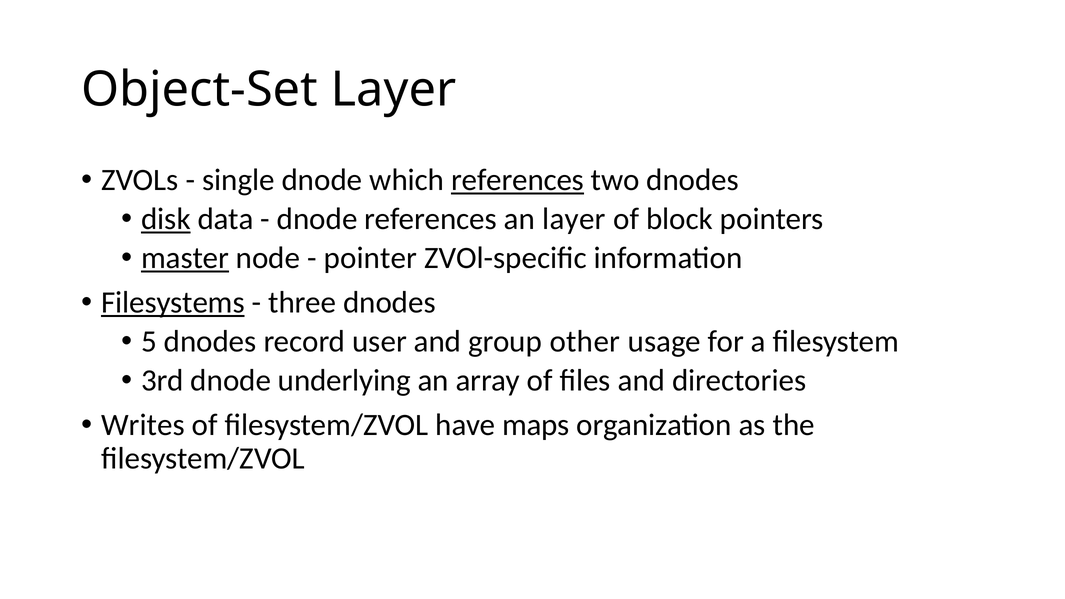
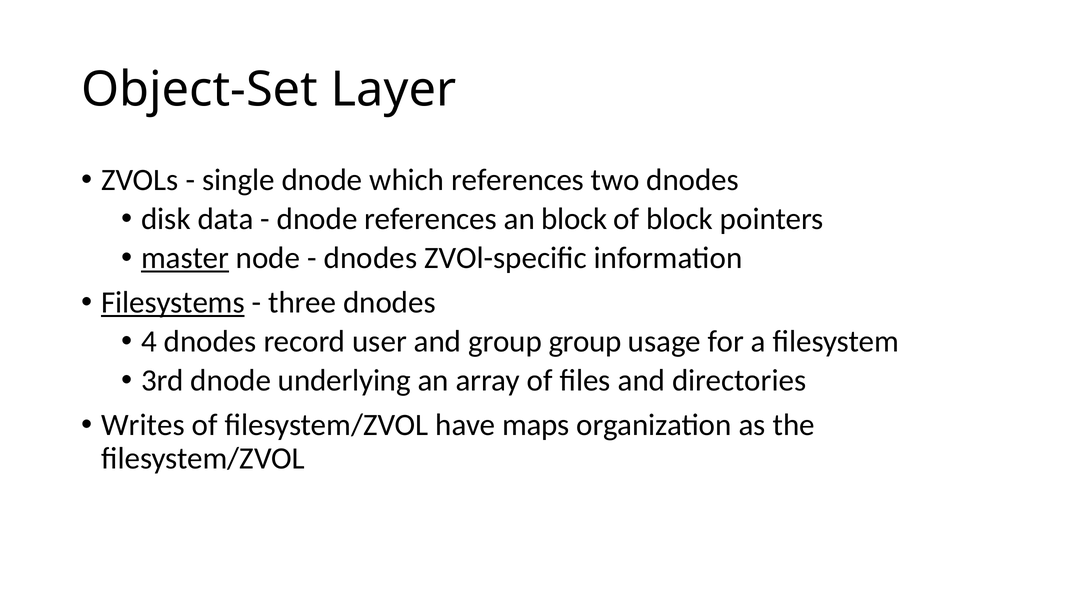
references at (518, 180) underline: present -> none
disk underline: present -> none
an layer: layer -> block
pointer at (370, 258): pointer -> dnodes
5: 5 -> 4
group other: other -> group
